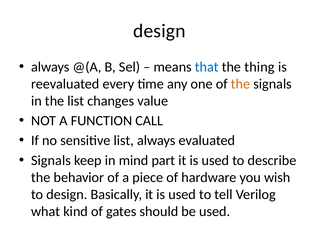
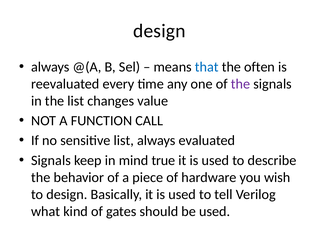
thing: thing -> often
the at (240, 84) colour: orange -> purple
part: part -> true
